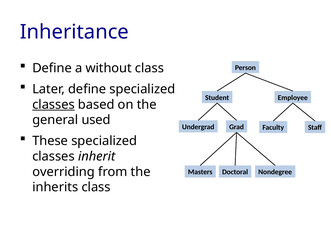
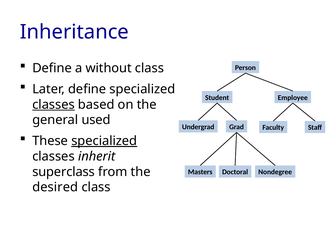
specialized at (104, 141) underline: none -> present
overriding: overriding -> superclass
inherits: inherits -> desired
